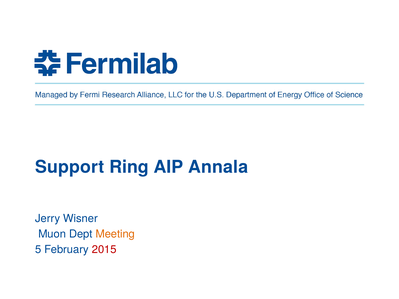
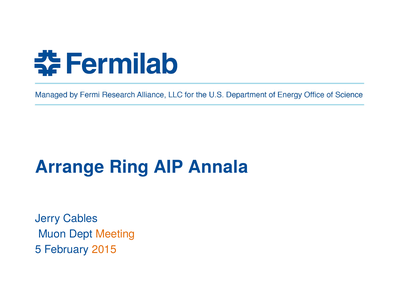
Support: Support -> Arrange
Wisner: Wisner -> Cables
2015 colour: red -> orange
